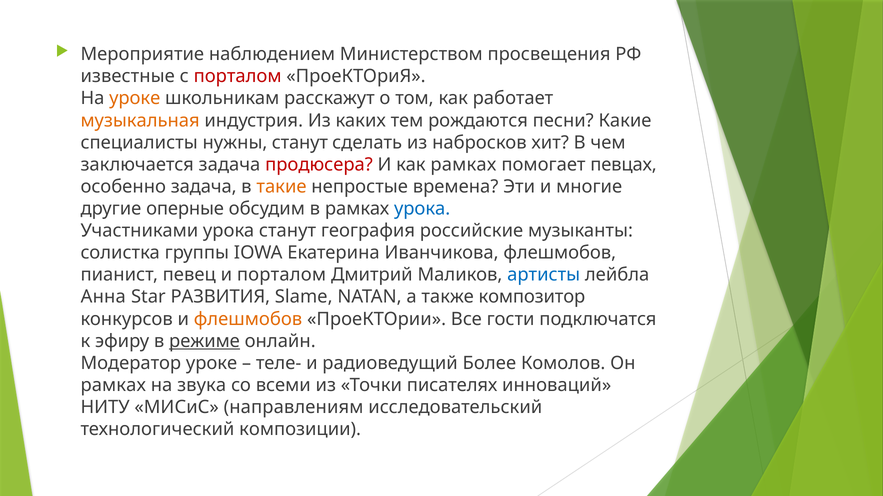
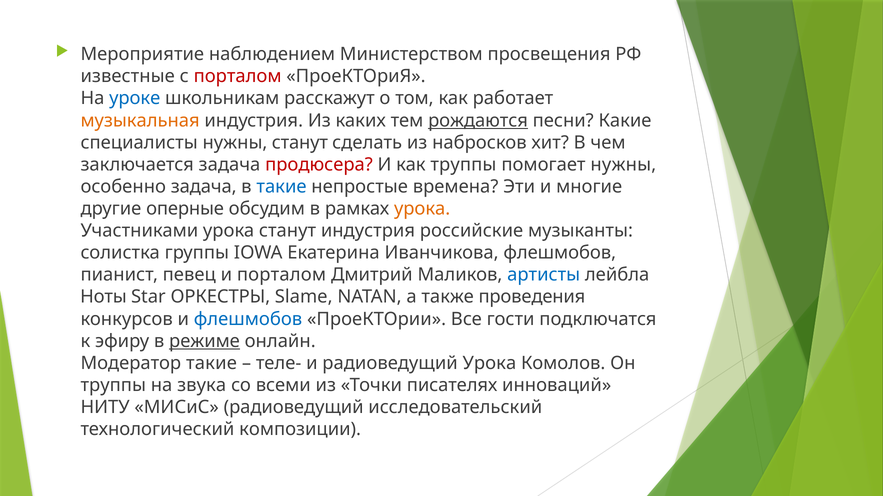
уроке at (135, 99) colour: orange -> blue
рождаются underline: none -> present
как рамках: рамках -> труппы
помогает певцах: певцах -> нужны
такие at (282, 187) colour: orange -> blue
урока at (422, 209) colour: blue -> orange
станут география: география -> индустрия
Анна: Анна -> Ноты
РАЗВИТИЯ: РАЗВИТИЯ -> ОРКЕСТРЫ
композитор: композитор -> проведения
флешмобов at (248, 319) colour: orange -> blue
Модератор уроке: уроке -> такие
радиоведущий Более: Более -> Урока
рамках at (113, 386): рамках -> труппы
МИСиС направлениям: направлениям -> радиоведущий
